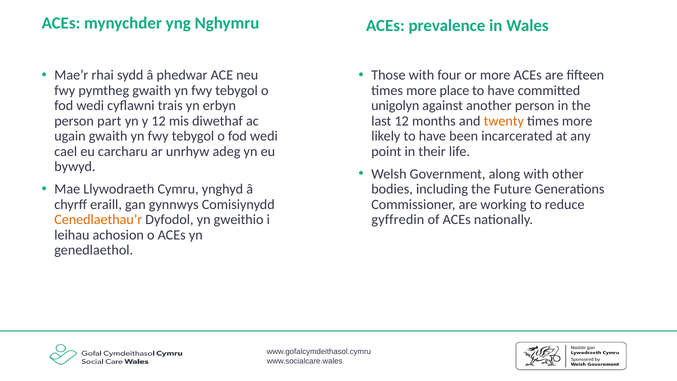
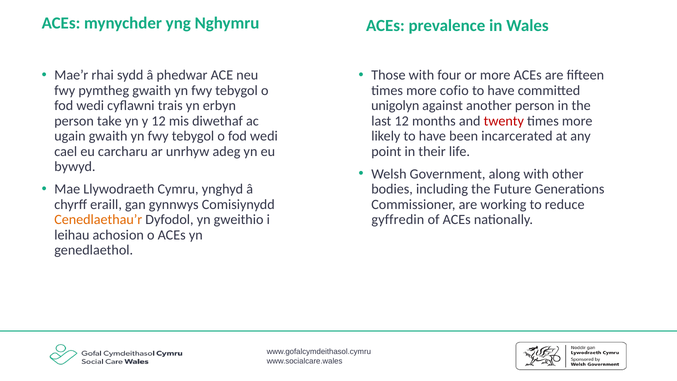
place: place -> cofio
part: part -> take
twenty colour: orange -> red
